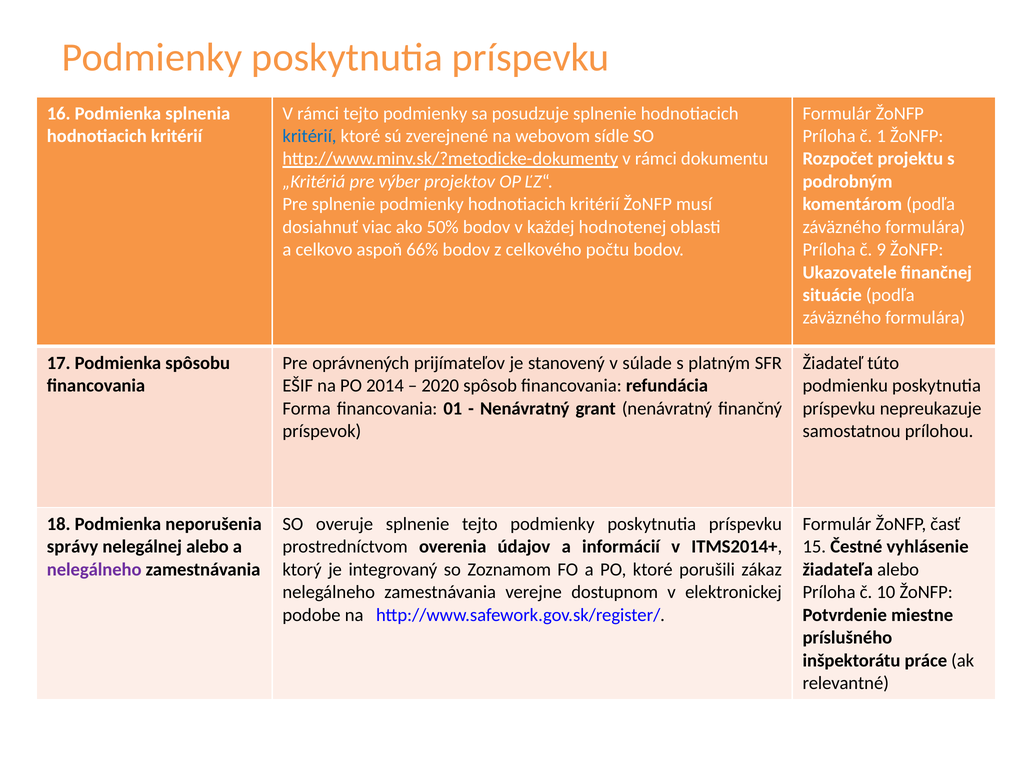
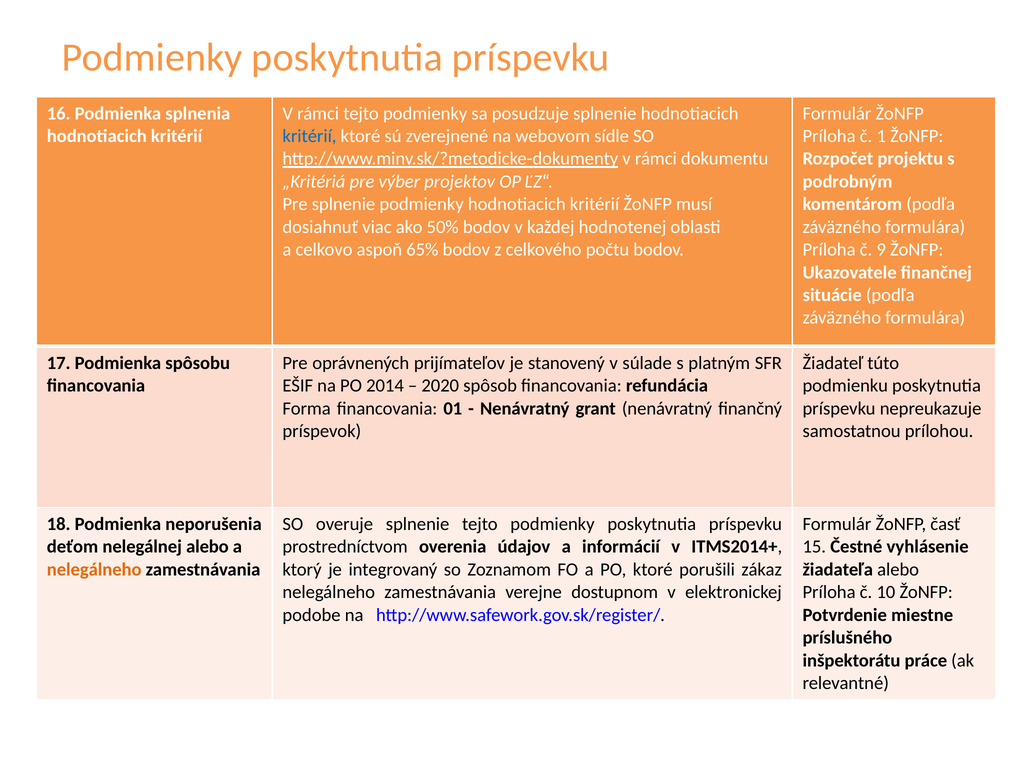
66%: 66% -> 65%
správy: správy -> deťom
nelegálneho at (94, 570) colour: purple -> orange
